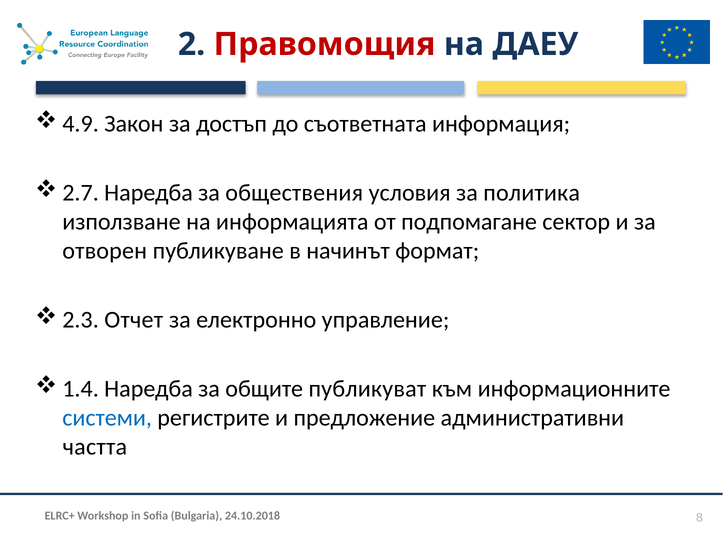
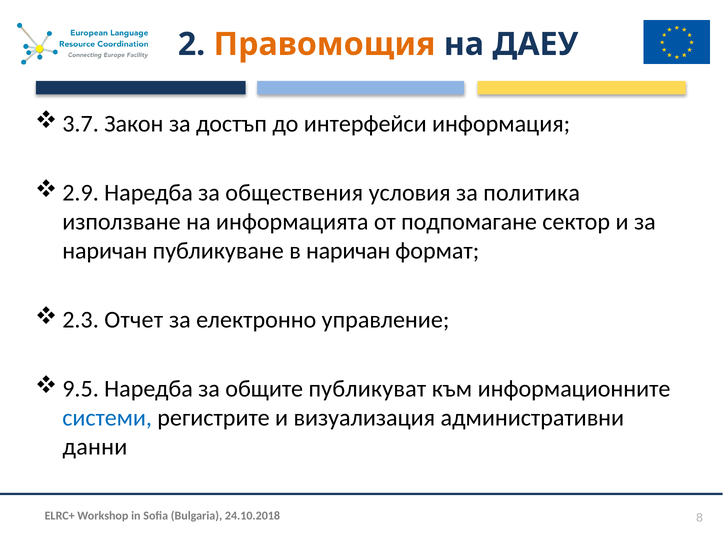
Правомощия colour: red -> orange
4.9: 4.9 -> 3.7
съответната: съответната -> интерфейси
2.7: 2.7 -> 2.9
отворен at (105, 251): отворен -> наричан
в начинът: начинът -> наричан
1.4: 1.4 -> 9.5
предложение: предложение -> визуализация
частта: частта -> данни
